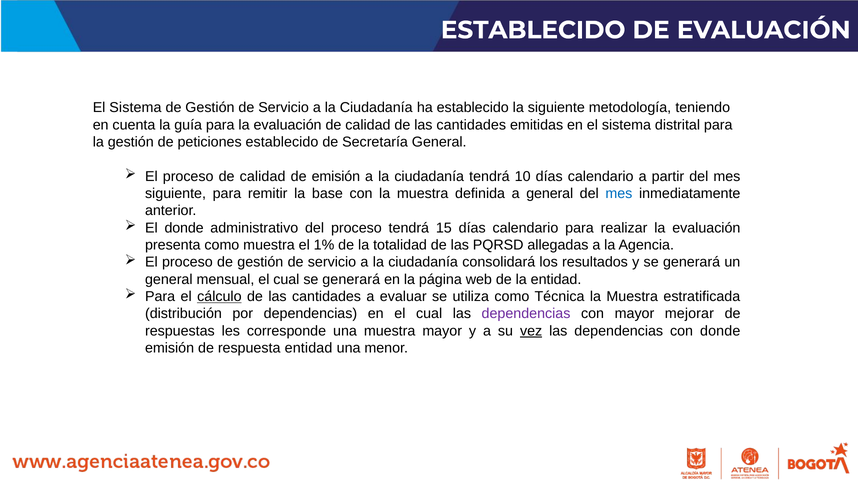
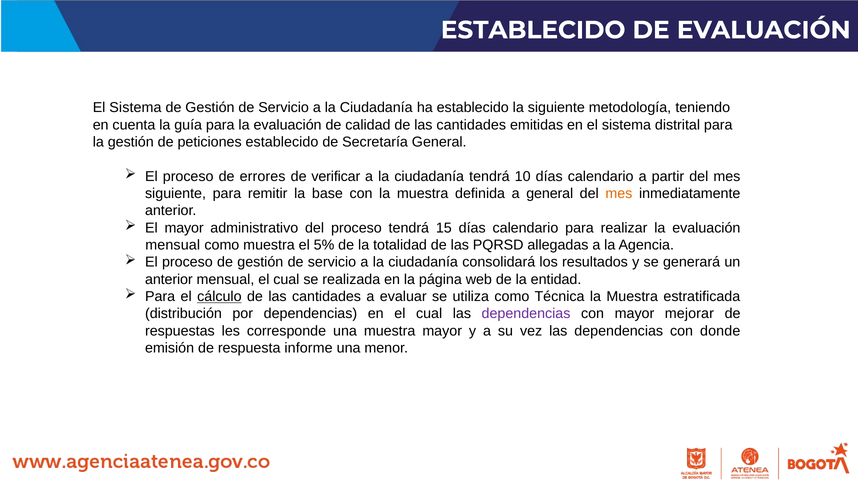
proceso de calidad: calidad -> errores
de emisión: emisión -> verificar
mes at (619, 193) colour: blue -> orange
El donde: donde -> mayor
presenta at (173, 245): presenta -> mensual
1%: 1% -> 5%
general at (169, 279): general -> anterior
cual se generará: generará -> realizada
vez underline: present -> none
respuesta entidad: entidad -> informe
